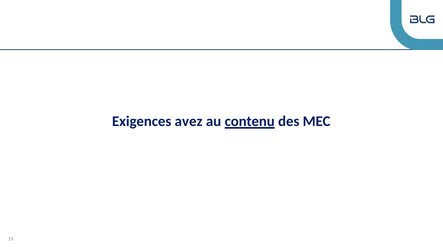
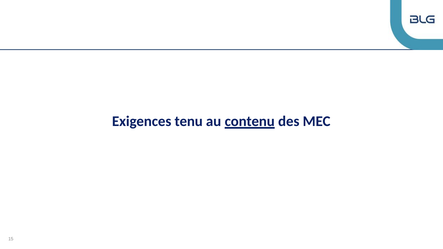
avez: avez -> tenu
